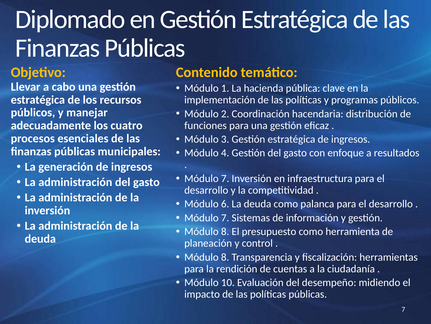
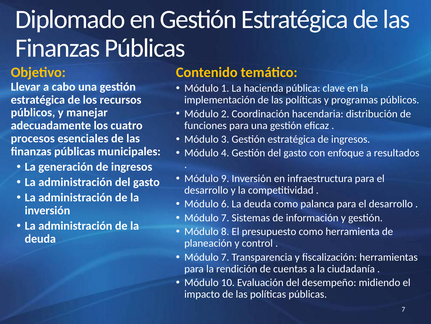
7 at (225, 178): 7 -> 9
8 at (225, 257): 8 -> 7
